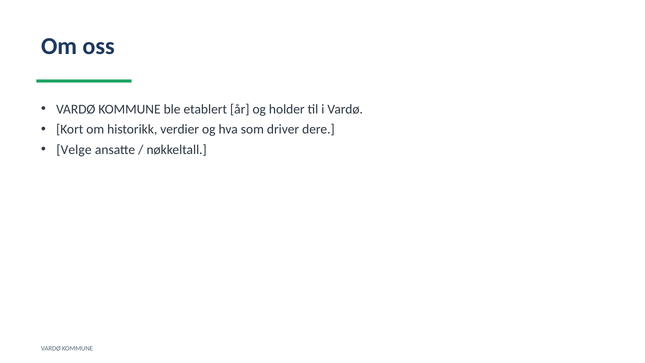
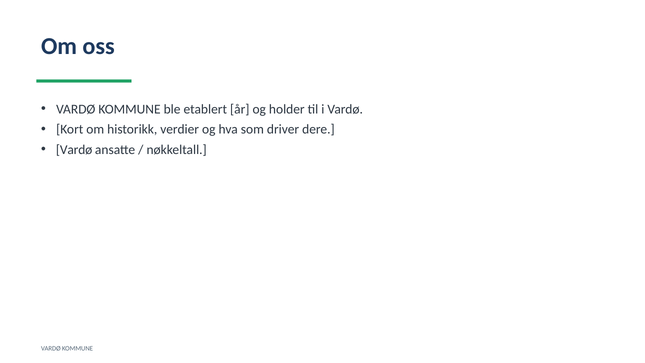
Velge at (74, 150): Velge -> Vardø
